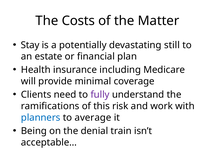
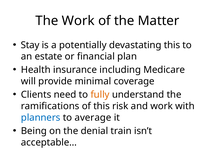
The Costs: Costs -> Work
devastating still: still -> this
fully colour: purple -> orange
